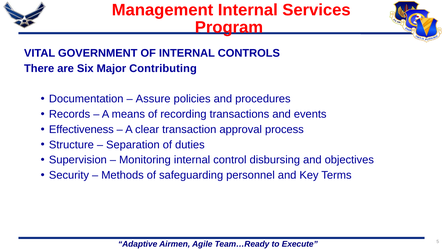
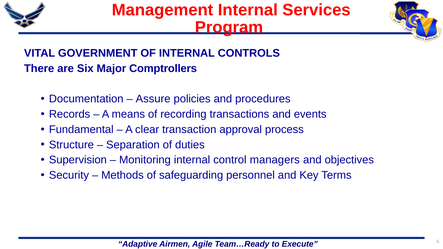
Contributing: Contributing -> Comptrollers
Effectiveness: Effectiveness -> Fundamental
disbursing: disbursing -> managers
